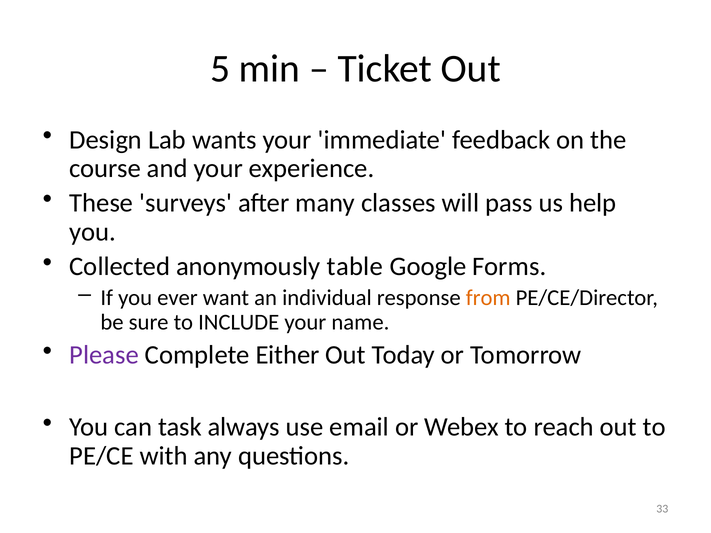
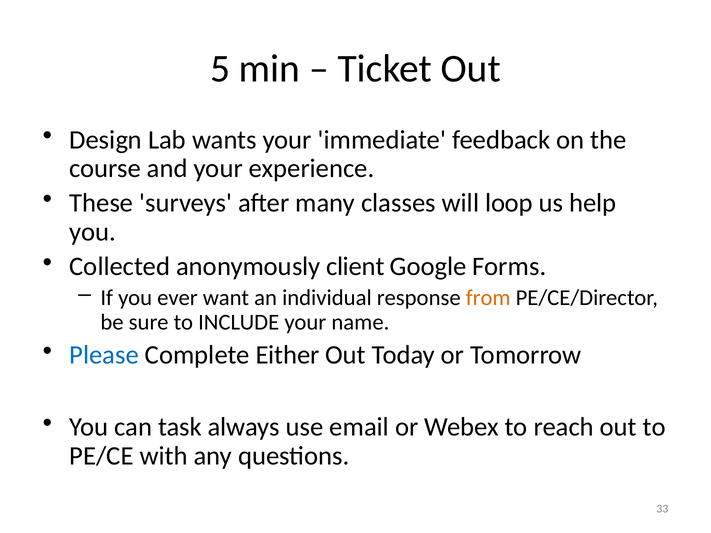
pass: pass -> loop
table: table -> client
Please colour: purple -> blue
